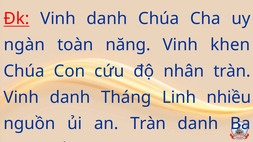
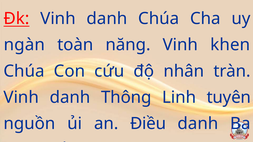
Tháng: Tháng -> Thông
nhiều: nhiều -> tuyên
an Tràn: Tràn -> Điều
